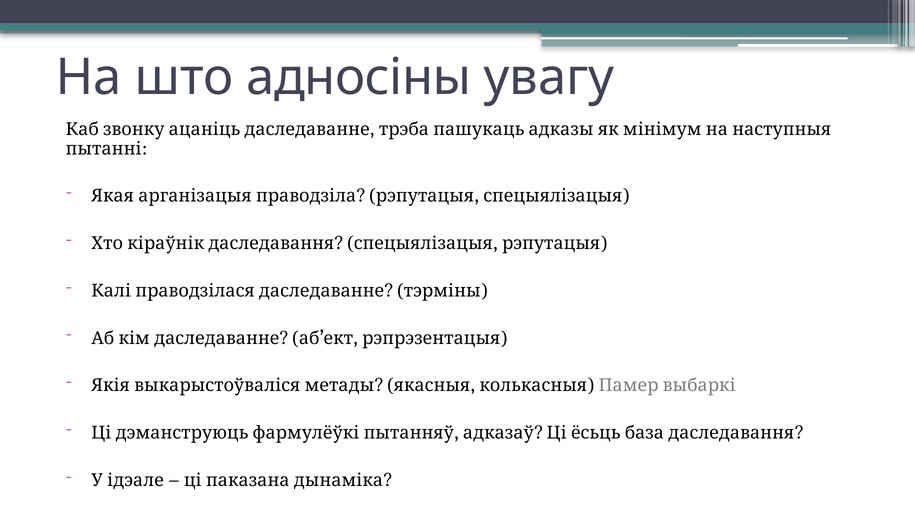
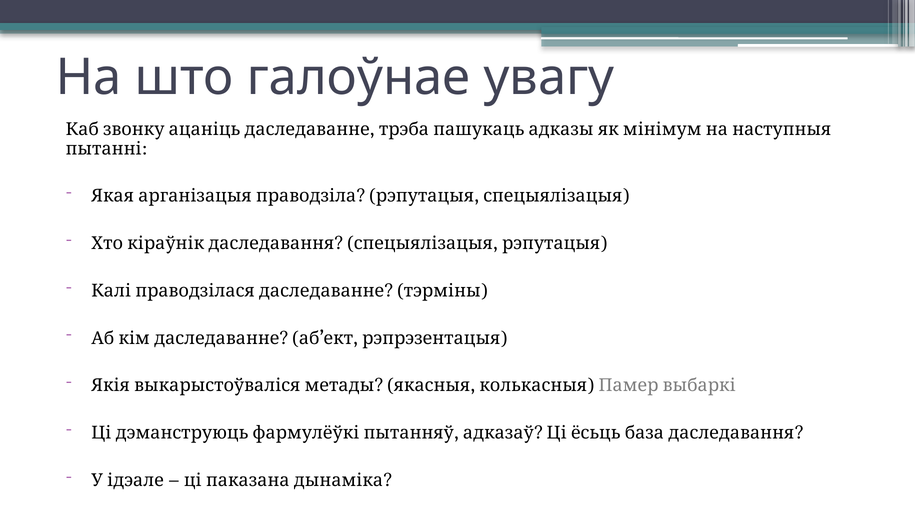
адносіны: адносіны -> галоўнае
